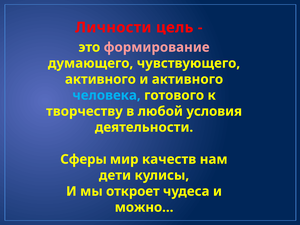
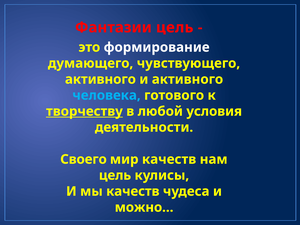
Личности: Личности -> Фантазии
формирование colour: pink -> white
творчеству underline: none -> present
Сферы: Сферы -> Своего
дети at (115, 175): дети -> цель
мы откроет: откроет -> качеств
